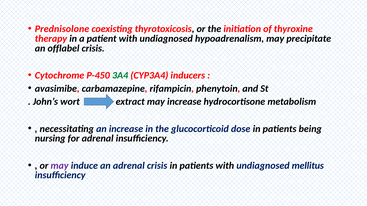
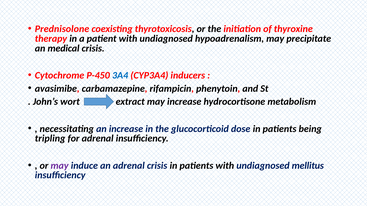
offlabel: offlabel -> medical
3A4 colour: green -> blue
nursing: nursing -> tripling
